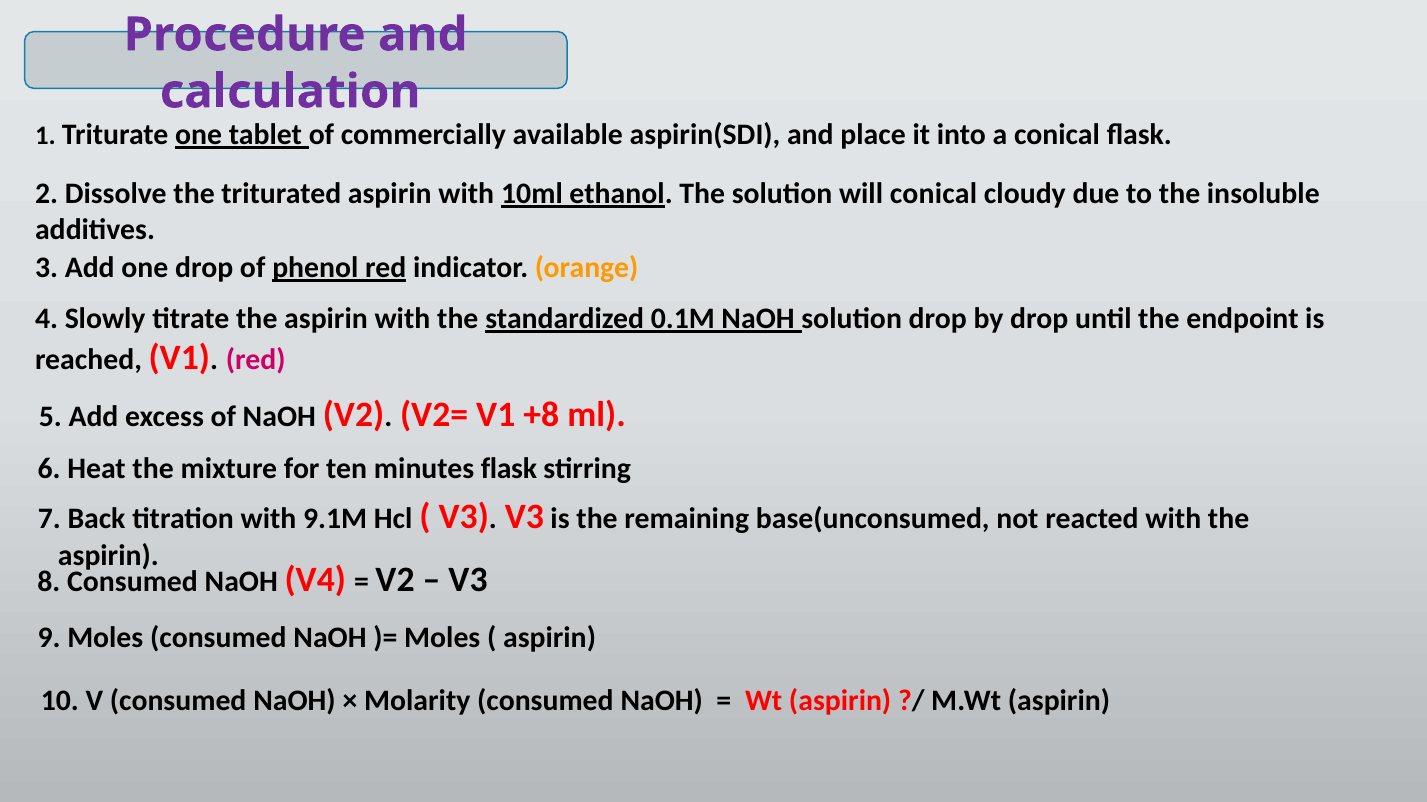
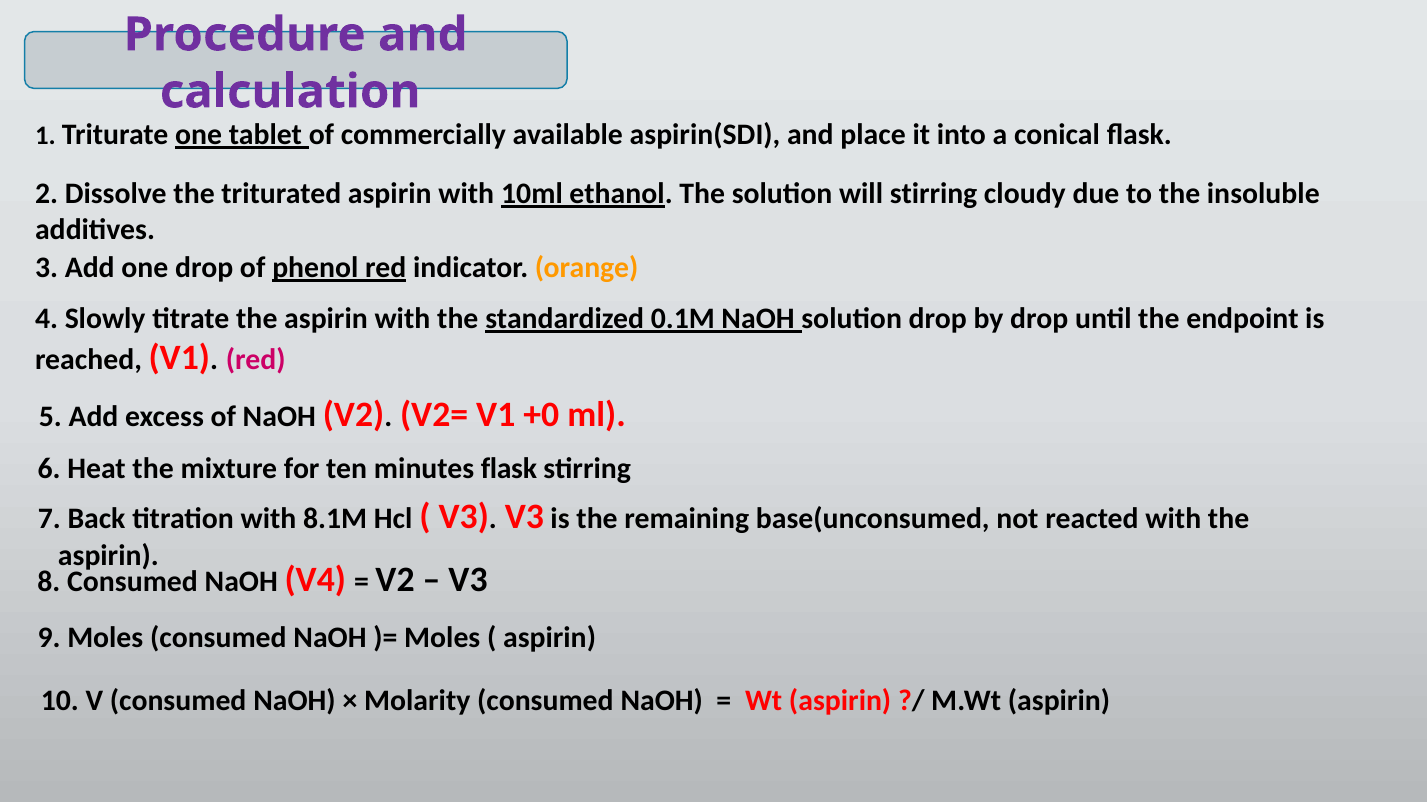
will conical: conical -> stirring
+8: +8 -> +0
9.1M: 9.1M -> 8.1M
